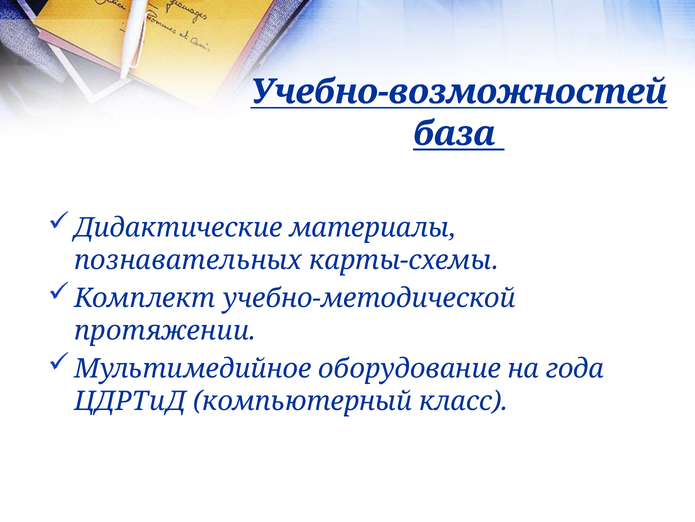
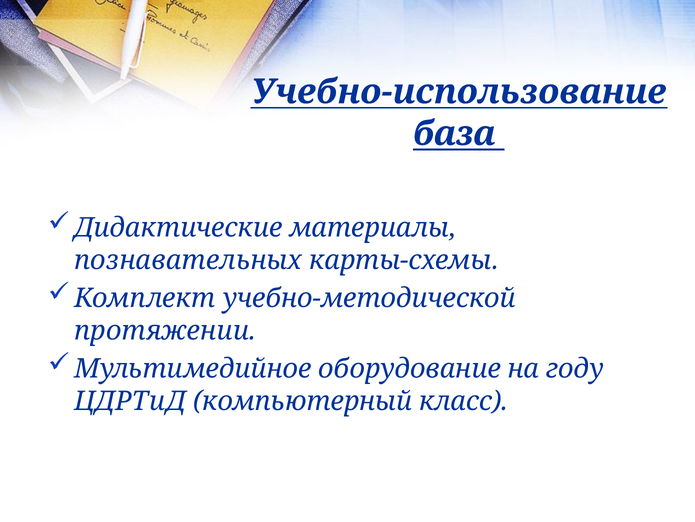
Учебно-возможностей: Учебно-возможностей -> Учебно-использование
года: года -> году
